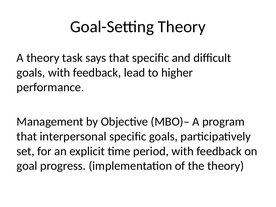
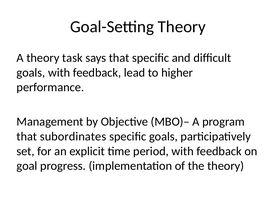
interpersonal: interpersonal -> subordinates
